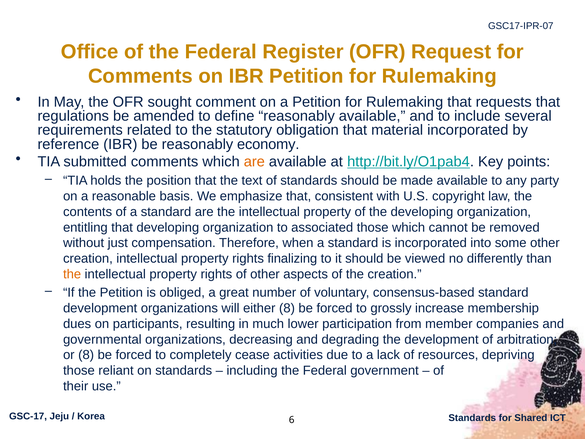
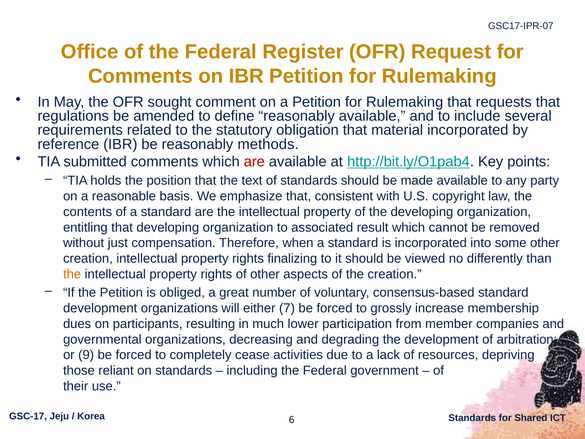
economy: economy -> methods
are at (254, 161) colour: orange -> red
associated those: those -> result
either 8: 8 -> 7
or 8: 8 -> 9
